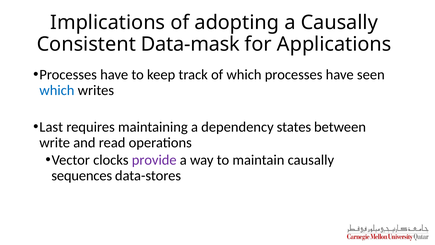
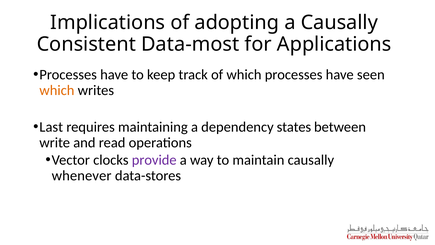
Data-mask: Data-mask -> Data-most
which at (57, 90) colour: blue -> orange
sequences: sequences -> whenever
